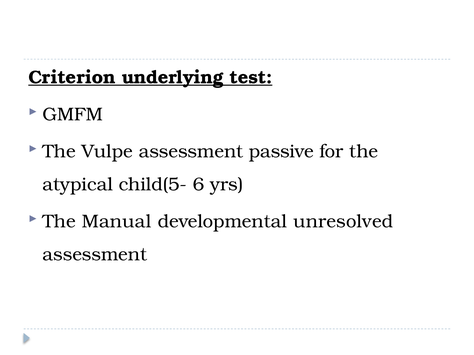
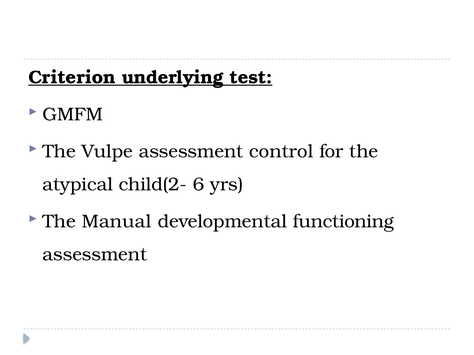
passive: passive -> control
child(5-: child(5- -> child(2-
unresolved: unresolved -> functioning
